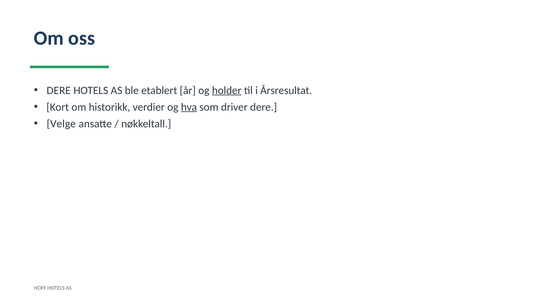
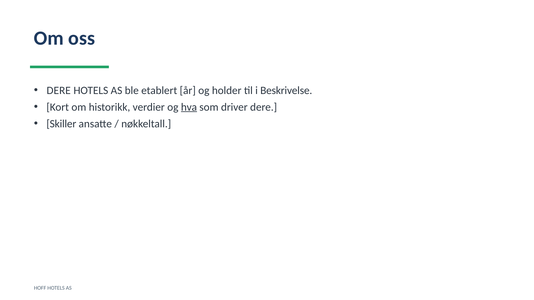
holder underline: present -> none
Årsresultat: Årsresultat -> Beskrivelse
Velge: Velge -> Skiller
